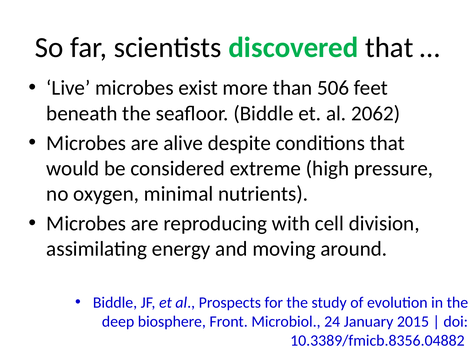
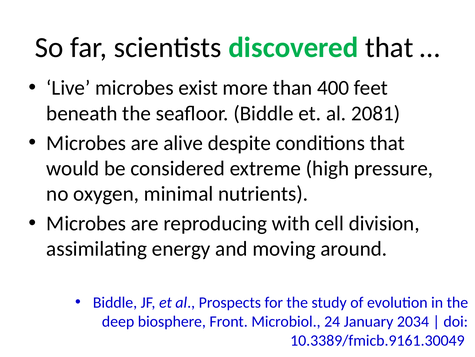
506: 506 -> 400
2062: 2062 -> 2081
2015: 2015 -> 2034
10.3389/fmicb.8356.04882: 10.3389/fmicb.8356.04882 -> 10.3389/fmicb.9161.30049
